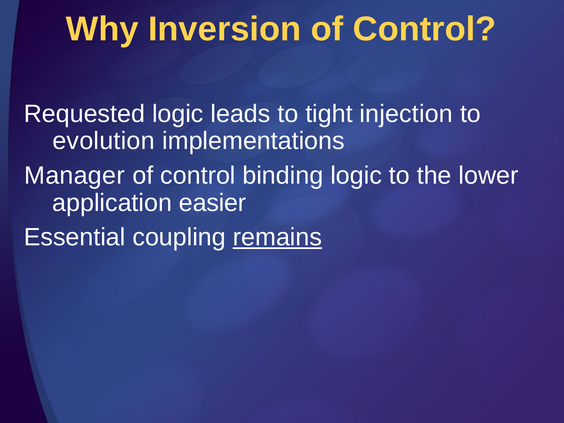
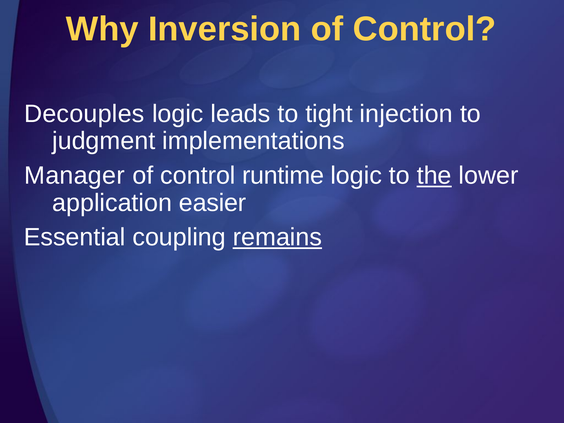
Requested: Requested -> Decouples
evolution: evolution -> judgment
binding: binding -> runtime
the underline: none -> present
